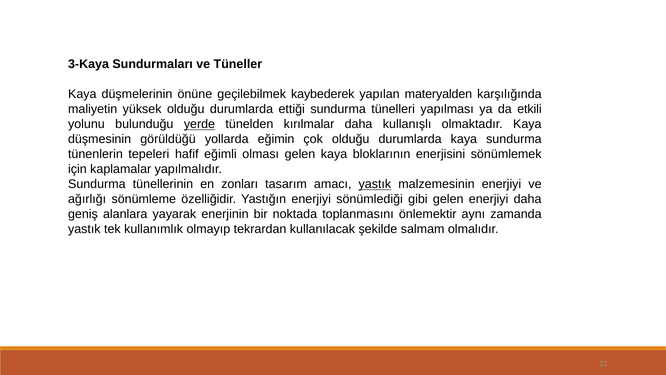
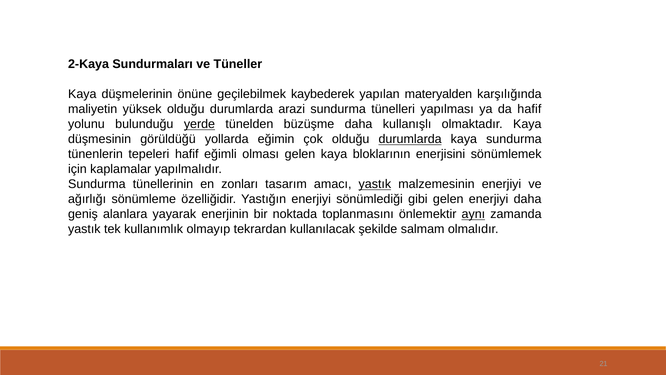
3-Kaya: 3-Kaya -> 2-Kaya
ettiği: ettiği -> arazi
da etkili: etkili -> hafif
kırılmalar: kırılmalar -> büzüşme
durumlarda at (410, 139) underline: none -> present
aynı underline: none -> present
